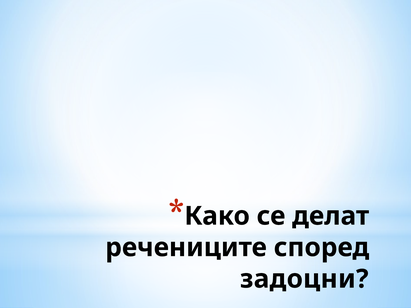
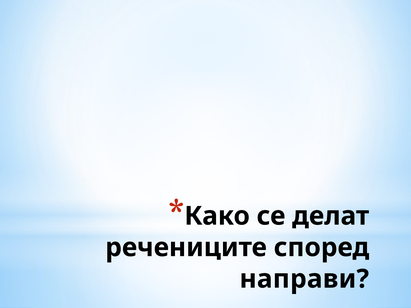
задоцни: задоцни -> направи
